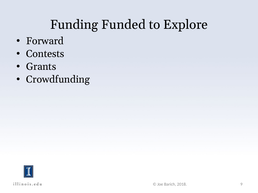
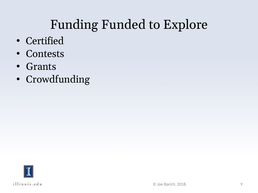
Forward: Forward -> Certified
